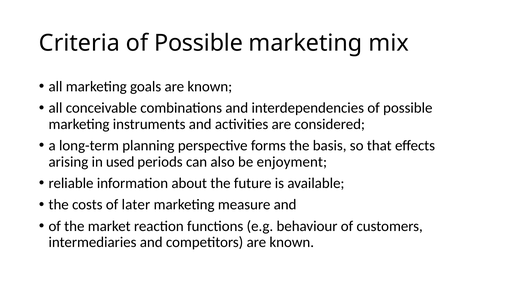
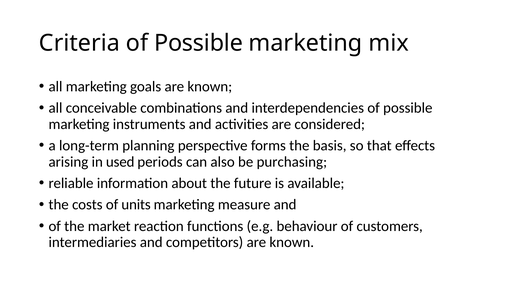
enjoyment: enjoyment -> purchasing
later: later -> units
